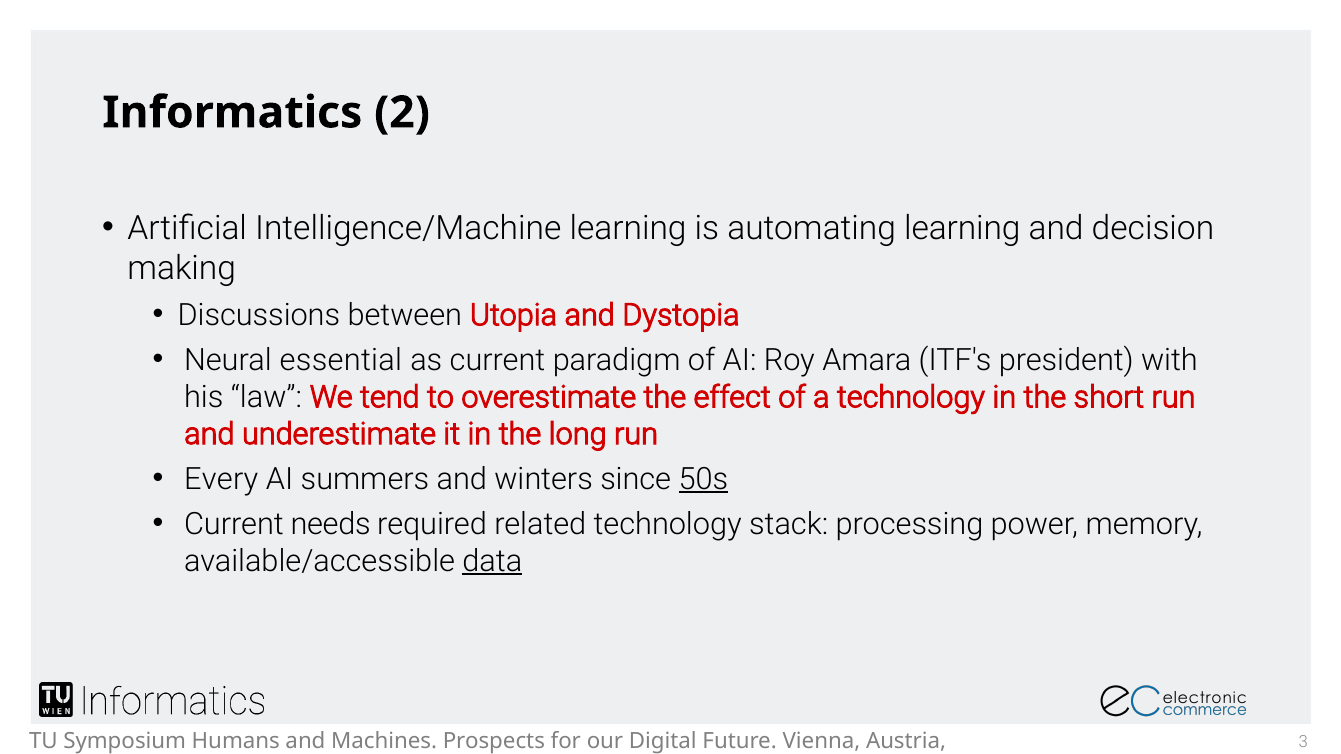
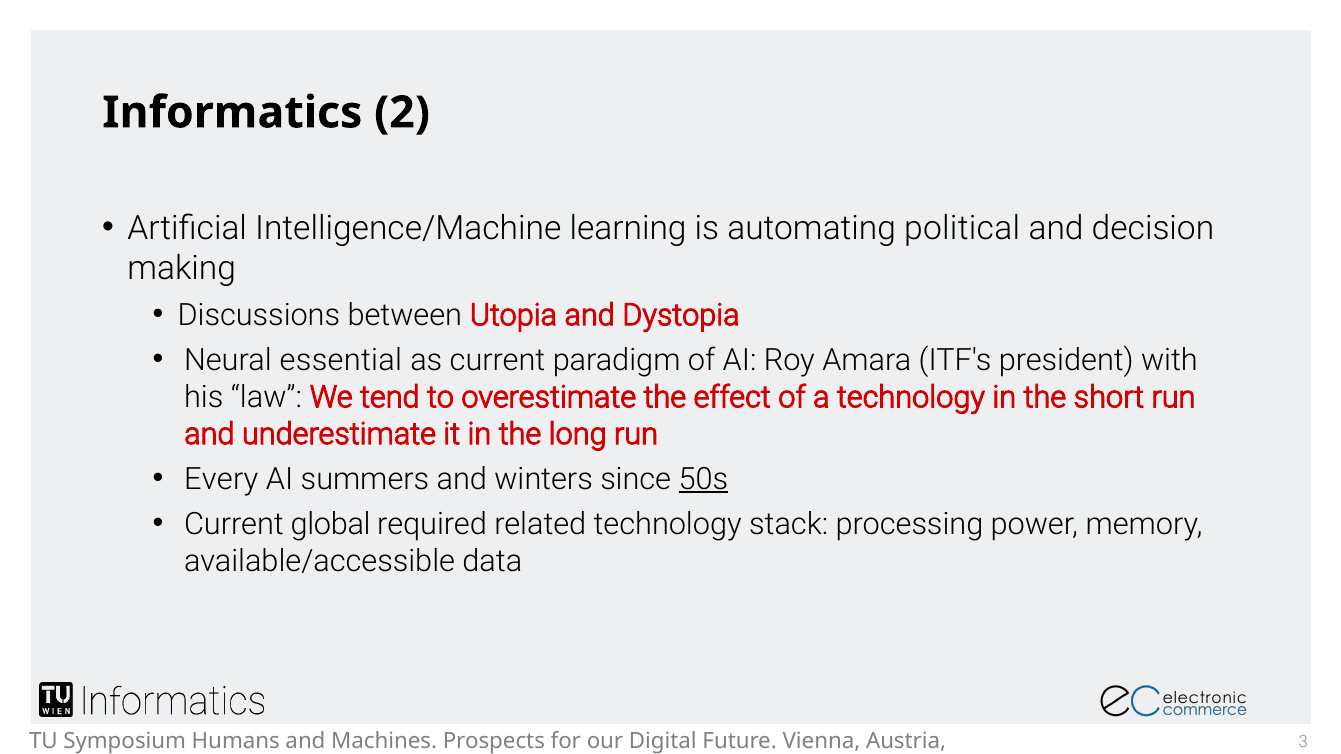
automating learning: learning -> political
needs: needs -> global
data underline: present -> none
